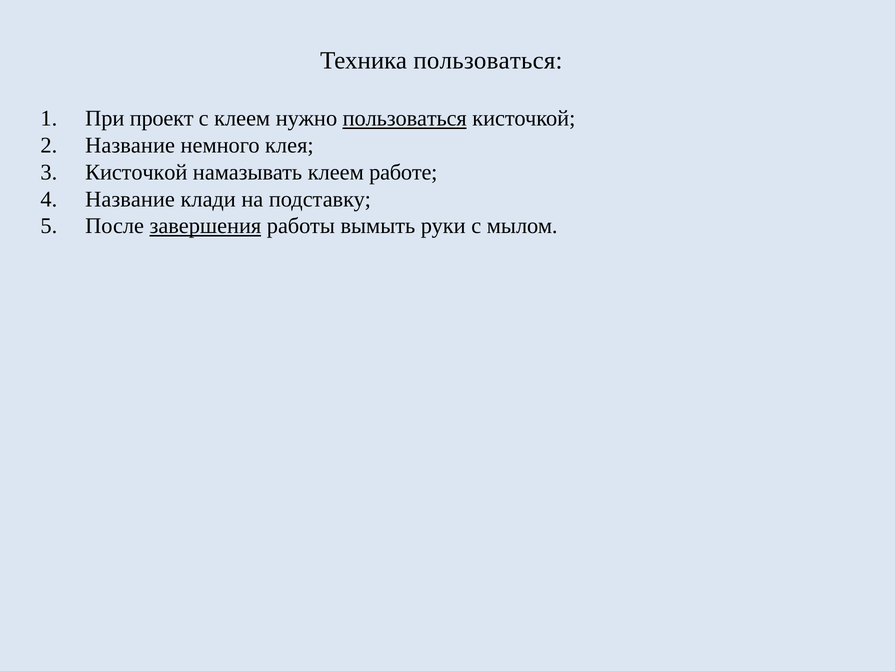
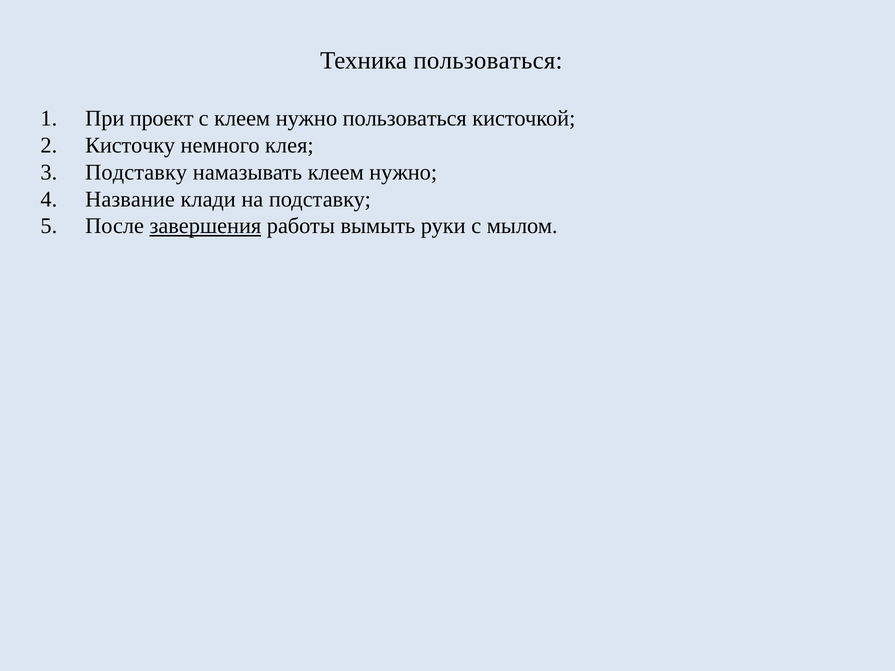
пользоваться at (405, 119) underline: present -> none
Название at (130, 146): Название -> Кисточку
Кисточкой at (136, 172): Кисточкой -> Подставку
намазывать клеем работе: работе -> нужно
